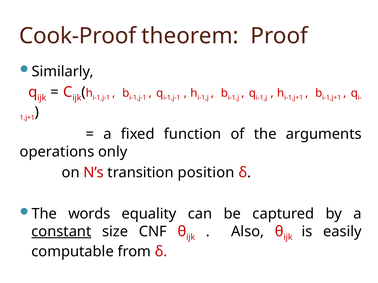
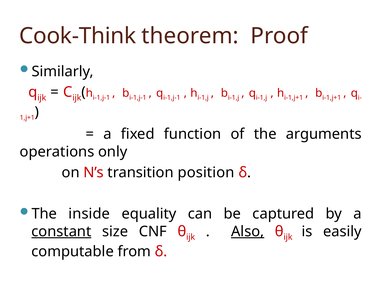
Cook-Proof: Cook-Proof -> Cook-Think
words: words -> inside
Also underline: none -> present
